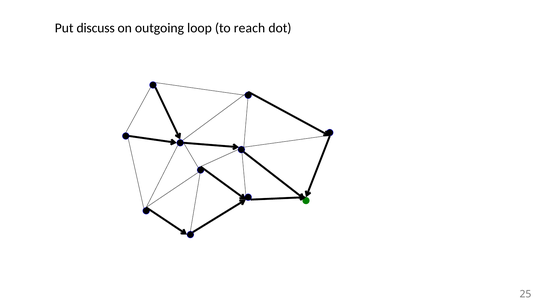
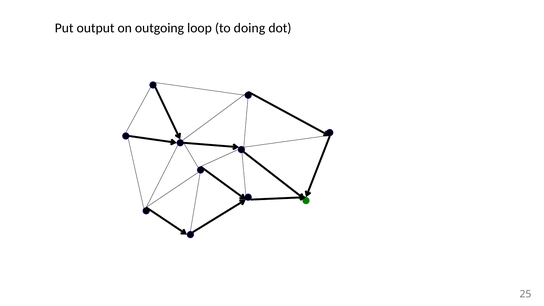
discuss: discuss -> output
reach: reach -> doing
